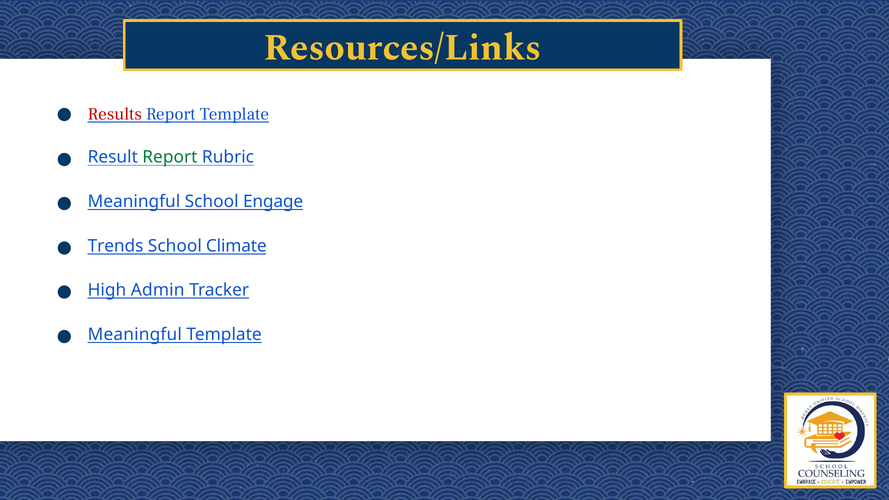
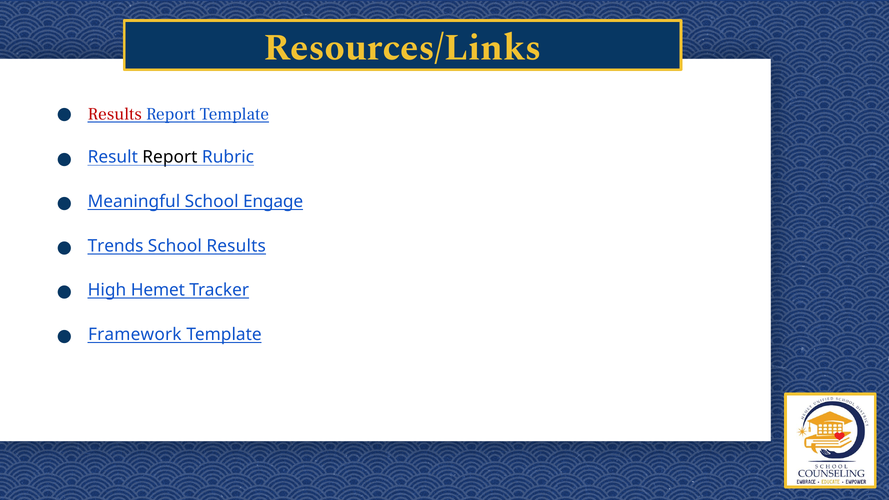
Report at (170, 157) colour: green -> black
School Climate: Climate -> Results
Admin: Admin -> Hemet
Meaningful at (135, 334): Meaningful -> Framework
